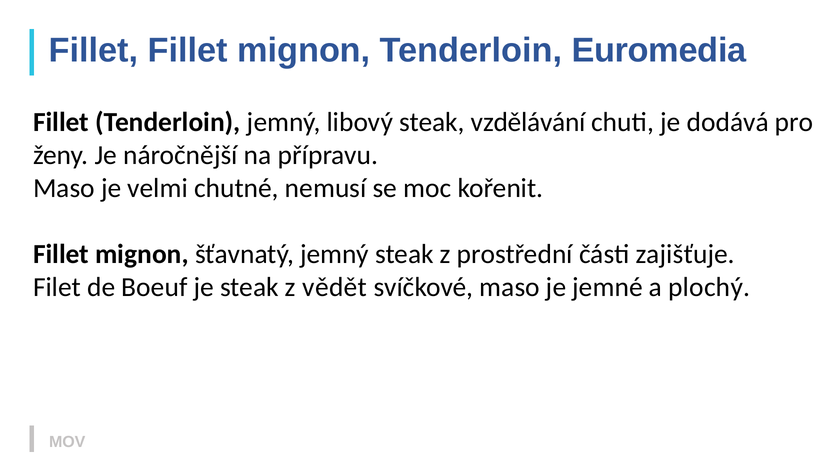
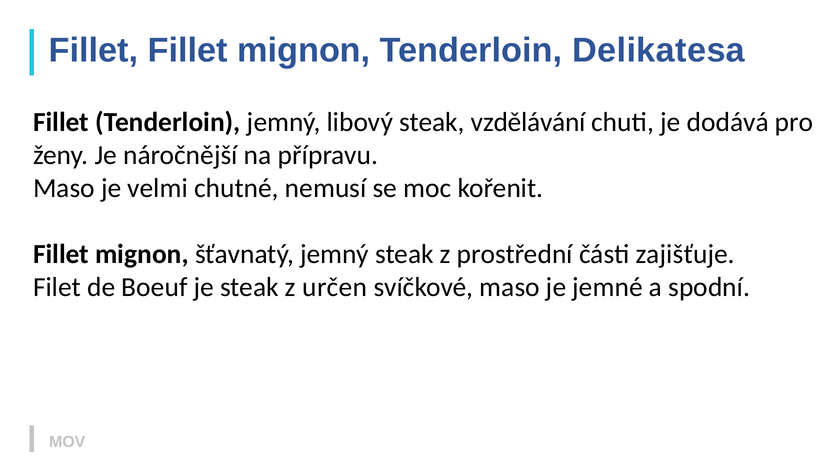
Euromedia: Euromedia -> Delikatesa
vědět: vědět -> určen
plochý: plochý -> spodní
